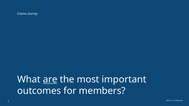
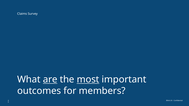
most underline: none -> present
